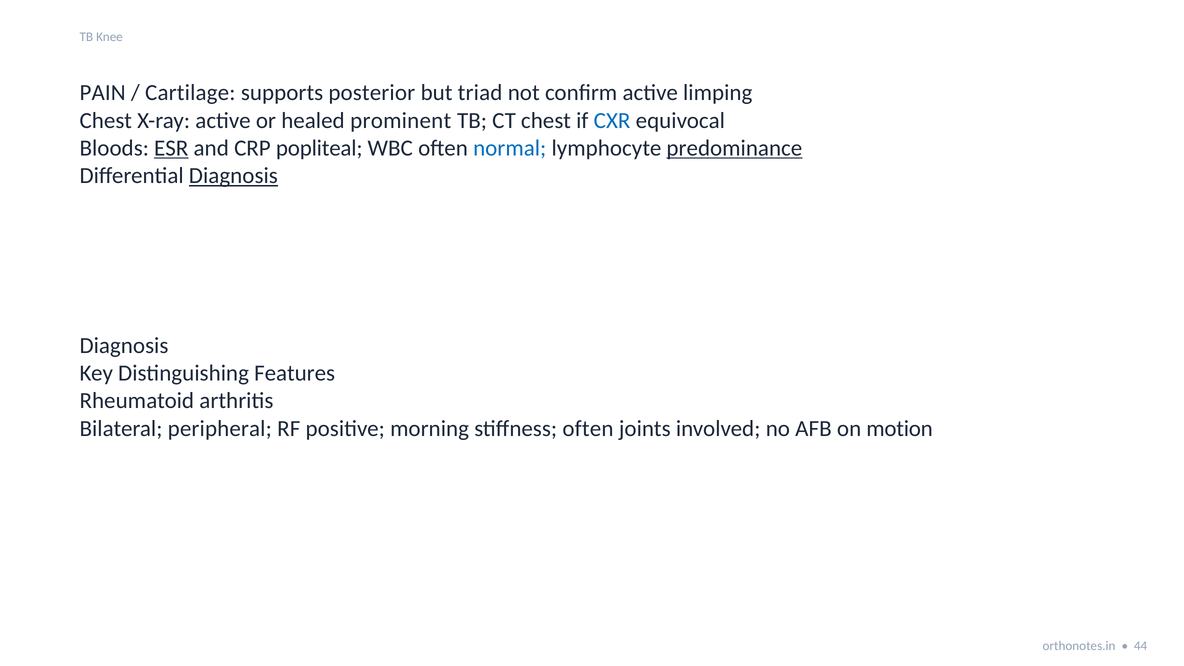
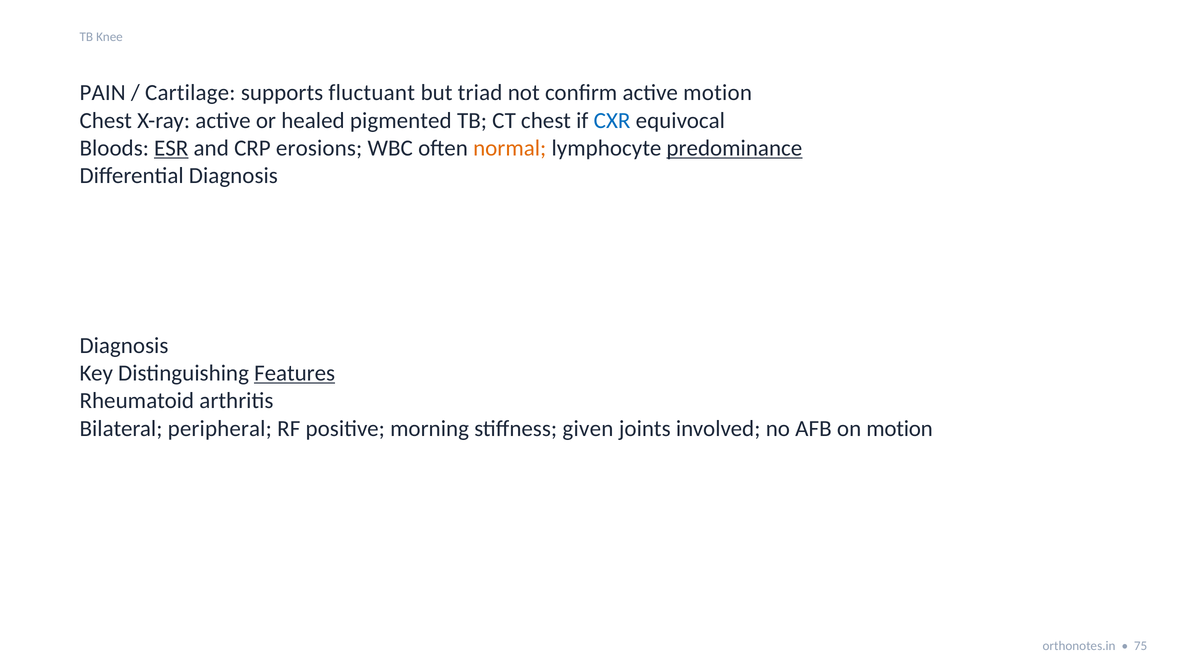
posterior: posterior -> fluctuant
active limping: limping -> motion
prominent: prominent -> pigmented
popliteal: popliteal -> erosions
normal colour: blue -> orange
Diagnosis at (233, 176) underline: present -> none
Features underline: none -> present
stiffness often: often -> given
44: 44 -> 75
